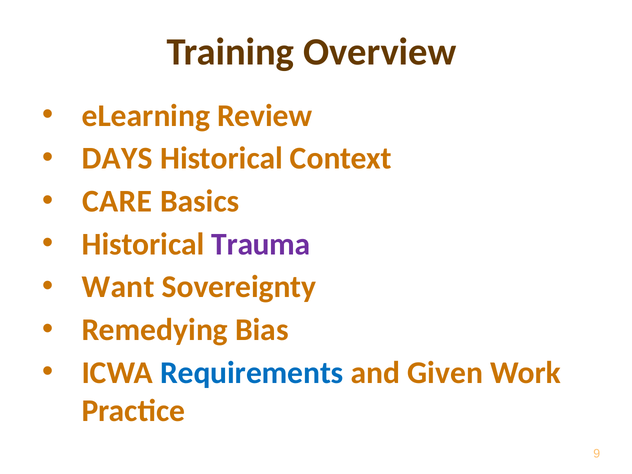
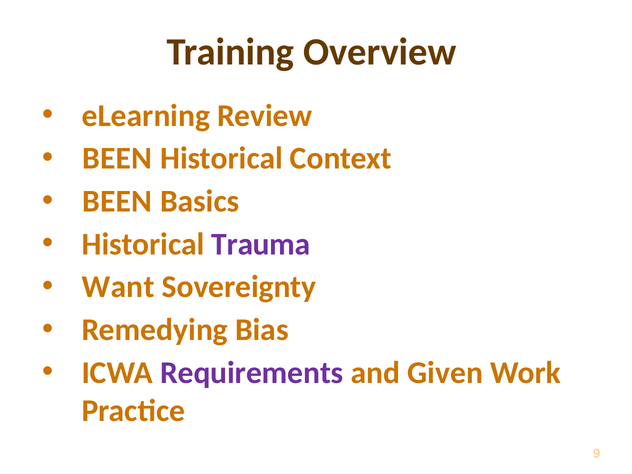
DAYS at (117, 158): DAYS -> BEEN
CARE at (117, 201): CARE -> BEEN
Requirements colour: blue -> purple
